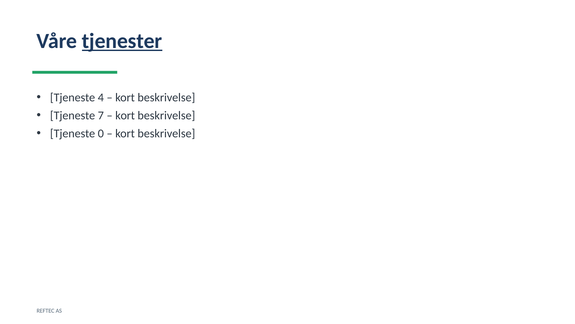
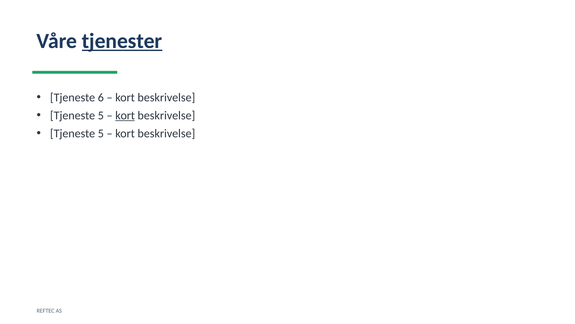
4: 4 -> 6
7 at (101, 115): 7 -> 5
kort at (125, 115) underline: none -> present
0 at (101, 133): 0 -> 5
